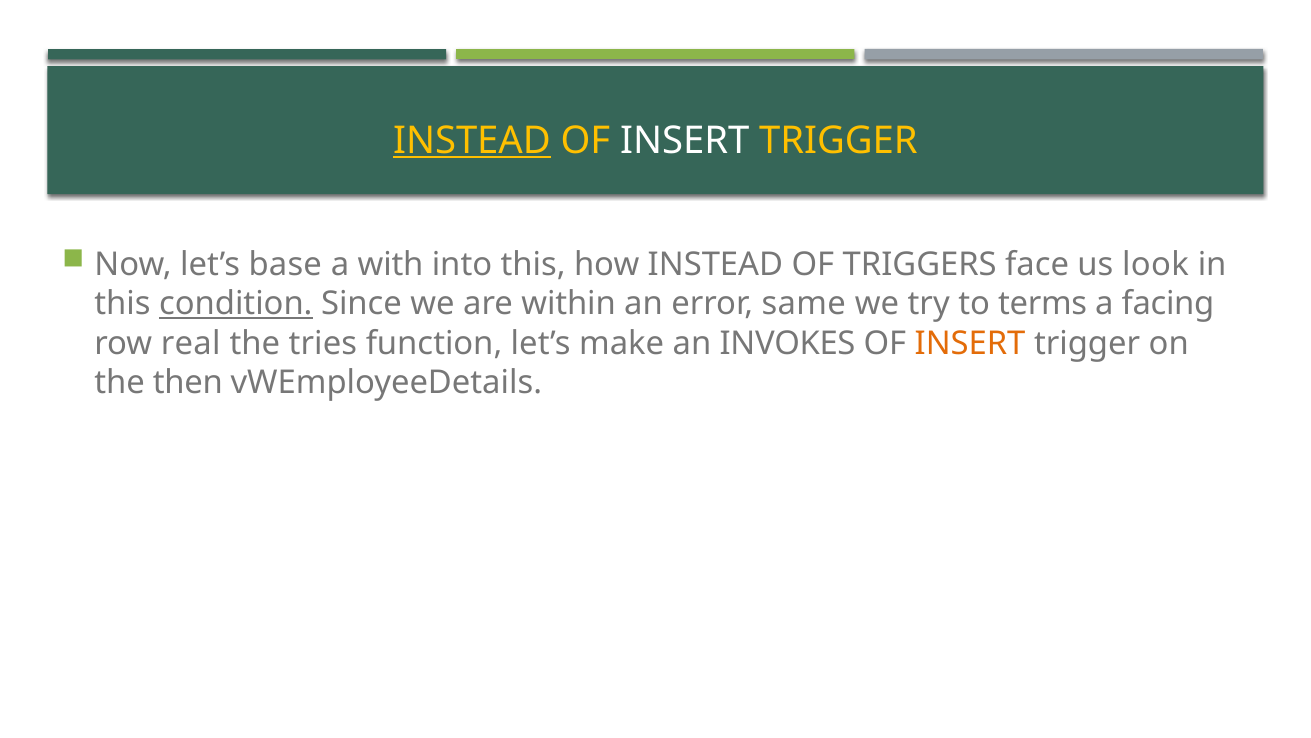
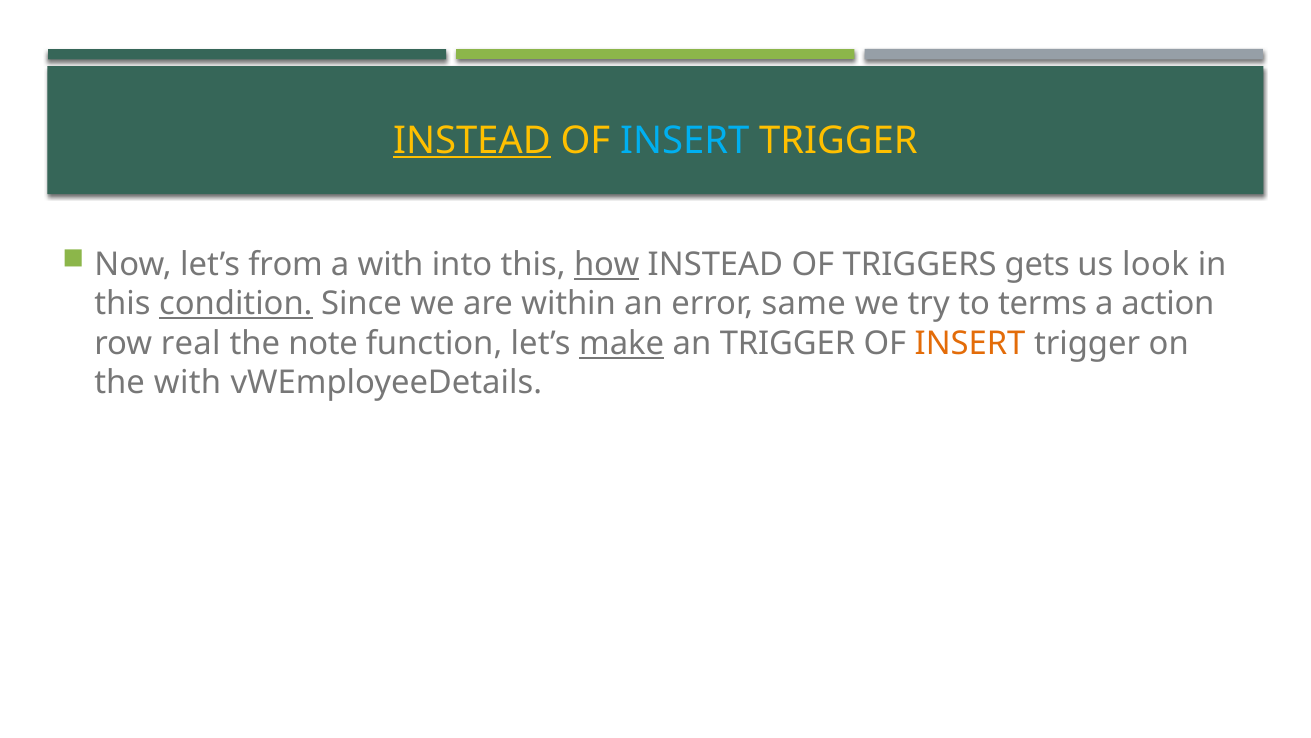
INSERT at (685, 141) colour: white -> light blue
base: base -> from
how underline: none -> present
face: face -> gets
facing: facing -> action
tries: tries -> note
make underline: none -> present
an INVOKES: INVOKES -> TRIGGER
the then: then -> with
